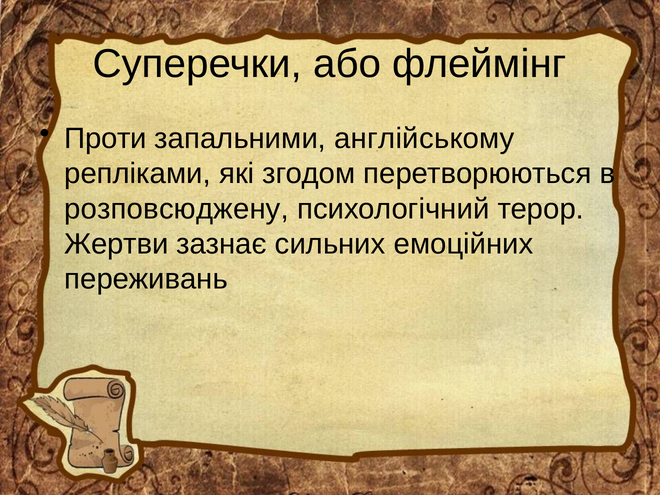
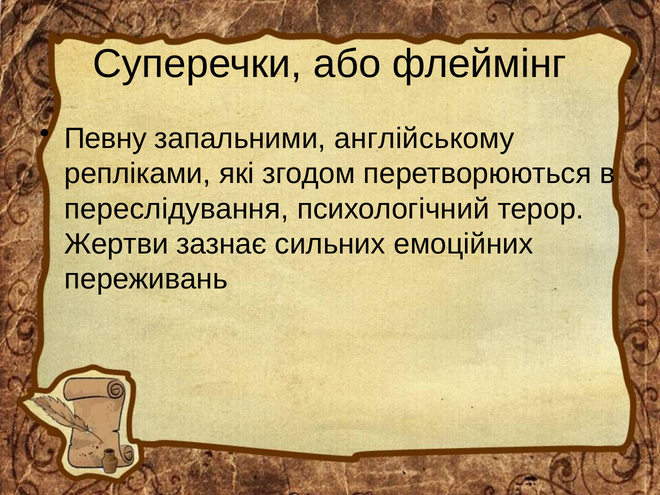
Проти: Проти -> Певну
розповсюджену: розповсюджену -> переслідування
